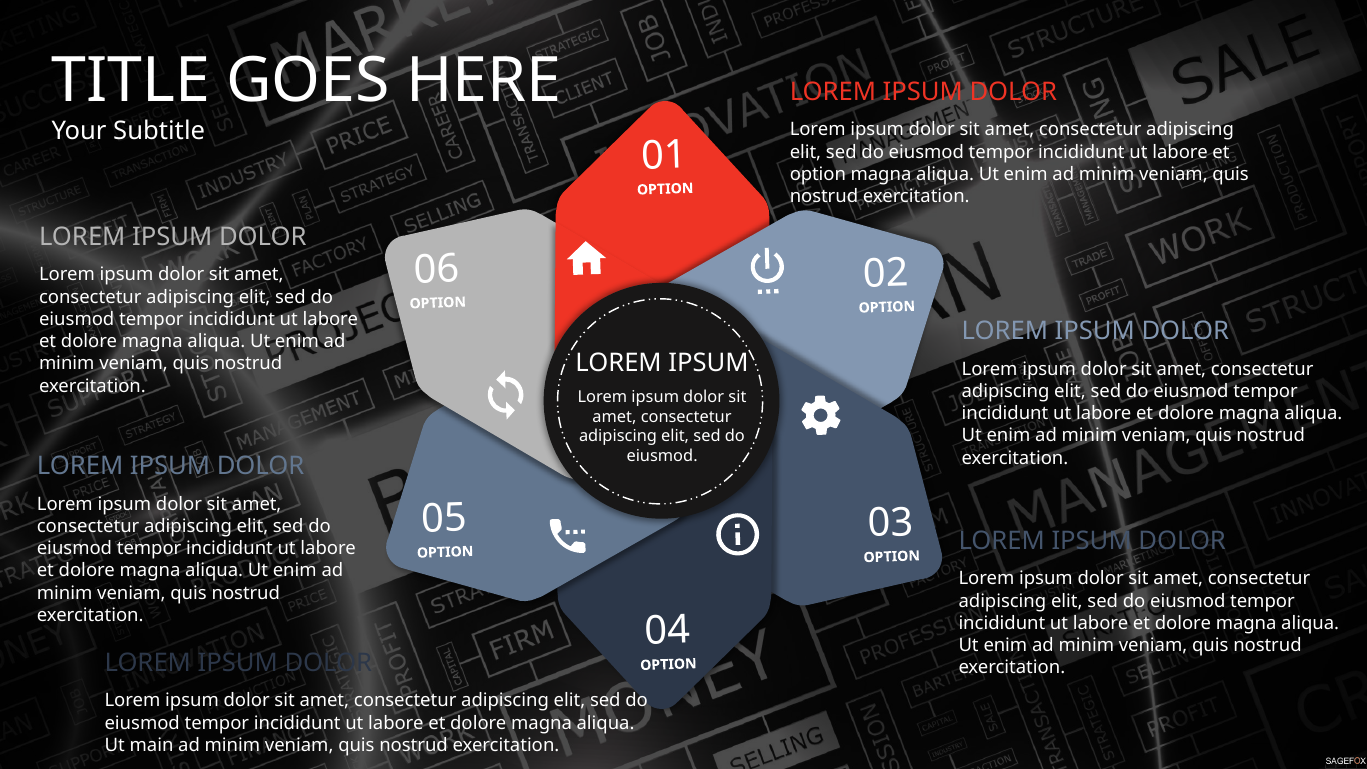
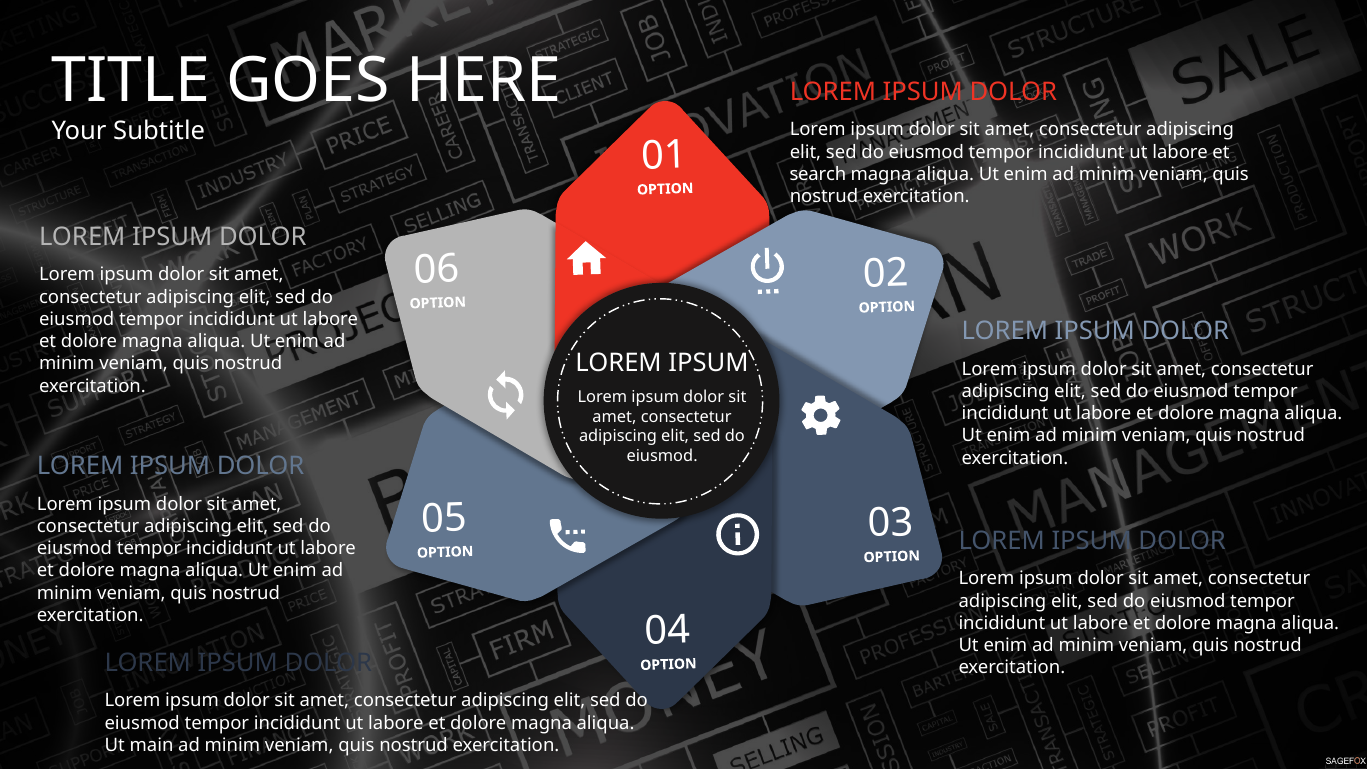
option at (818, 174): option -> search
